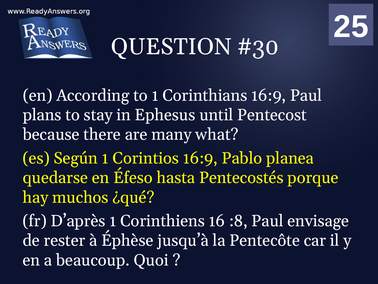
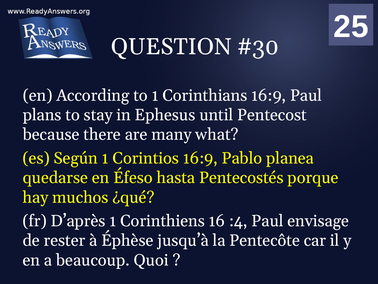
:8: :8 -> :4
